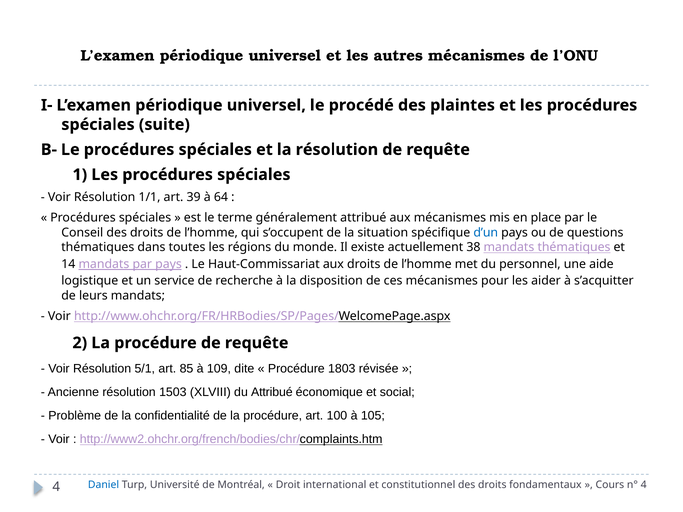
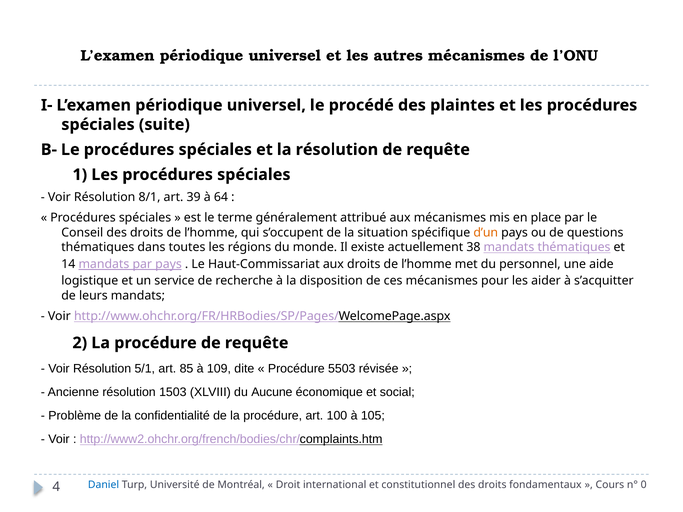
1/1: 1/1 -> 8/1
d’un colour: blue -> orange
1803: 1803 -> 5503
du Attribué: Attribué -> Aucune
n° 4: 4 -> 0
